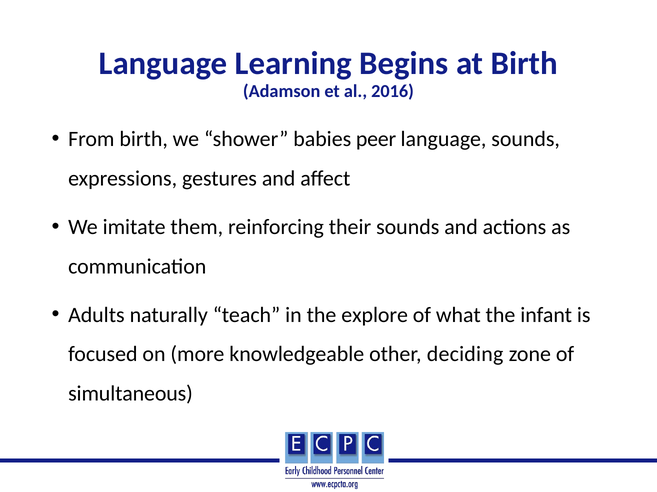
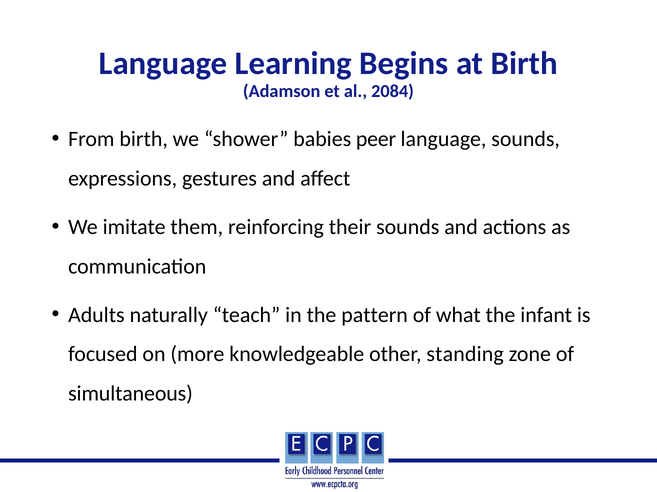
2016: 2016 -> 2084
explore: explore -> pattern
deciding: deciding -> standing
